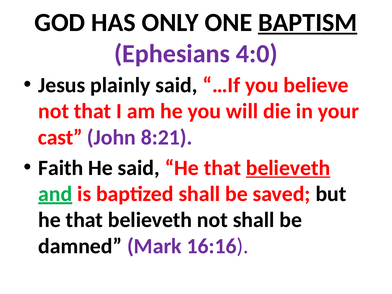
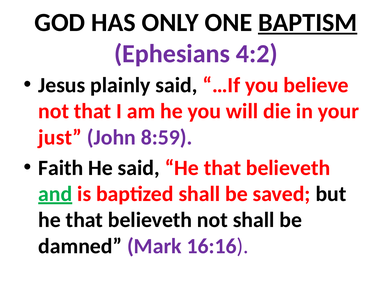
4:0: 4:0 -> 4:2
cast: cast -> just
8:21: 8:21 -> 8:59
believeth at (288, 168) underline: present -> none
